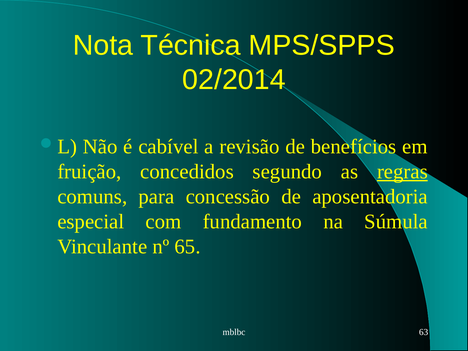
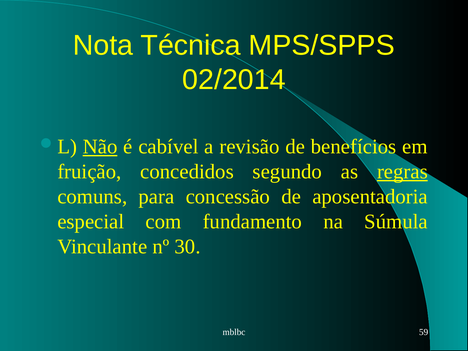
Não underline: none -> present
65: 65 -> 30
63: 63 -> 59
